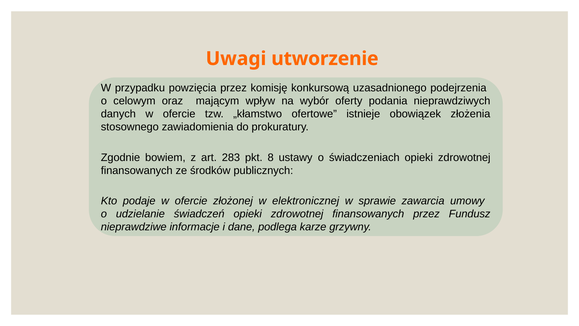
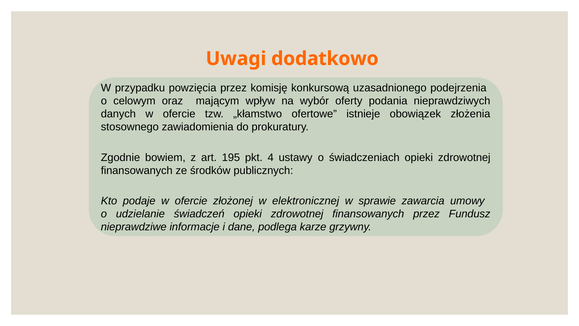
utworzenie: utworzenie -> dodatkowo
283: 283 -> 195
8: 8 -> 4
